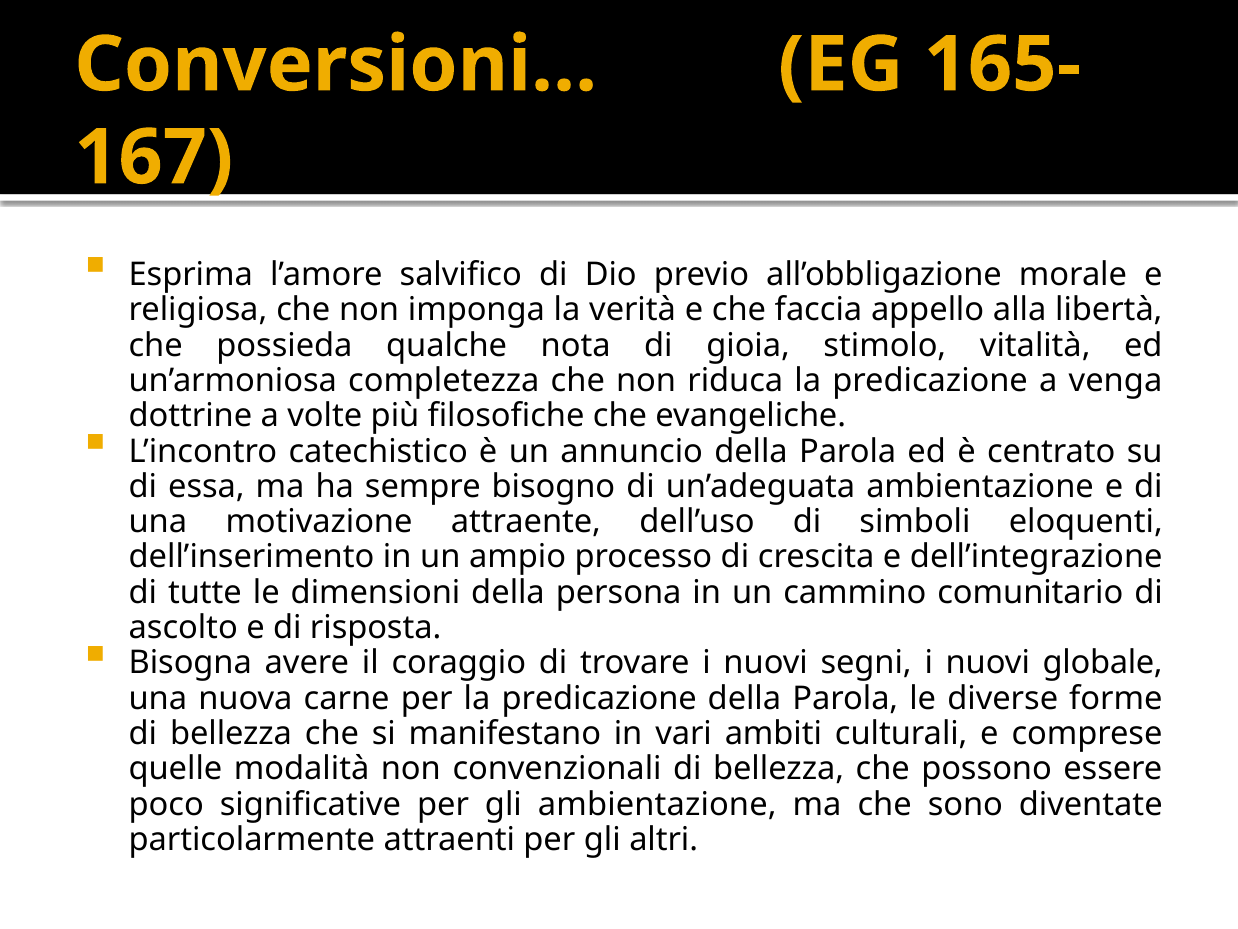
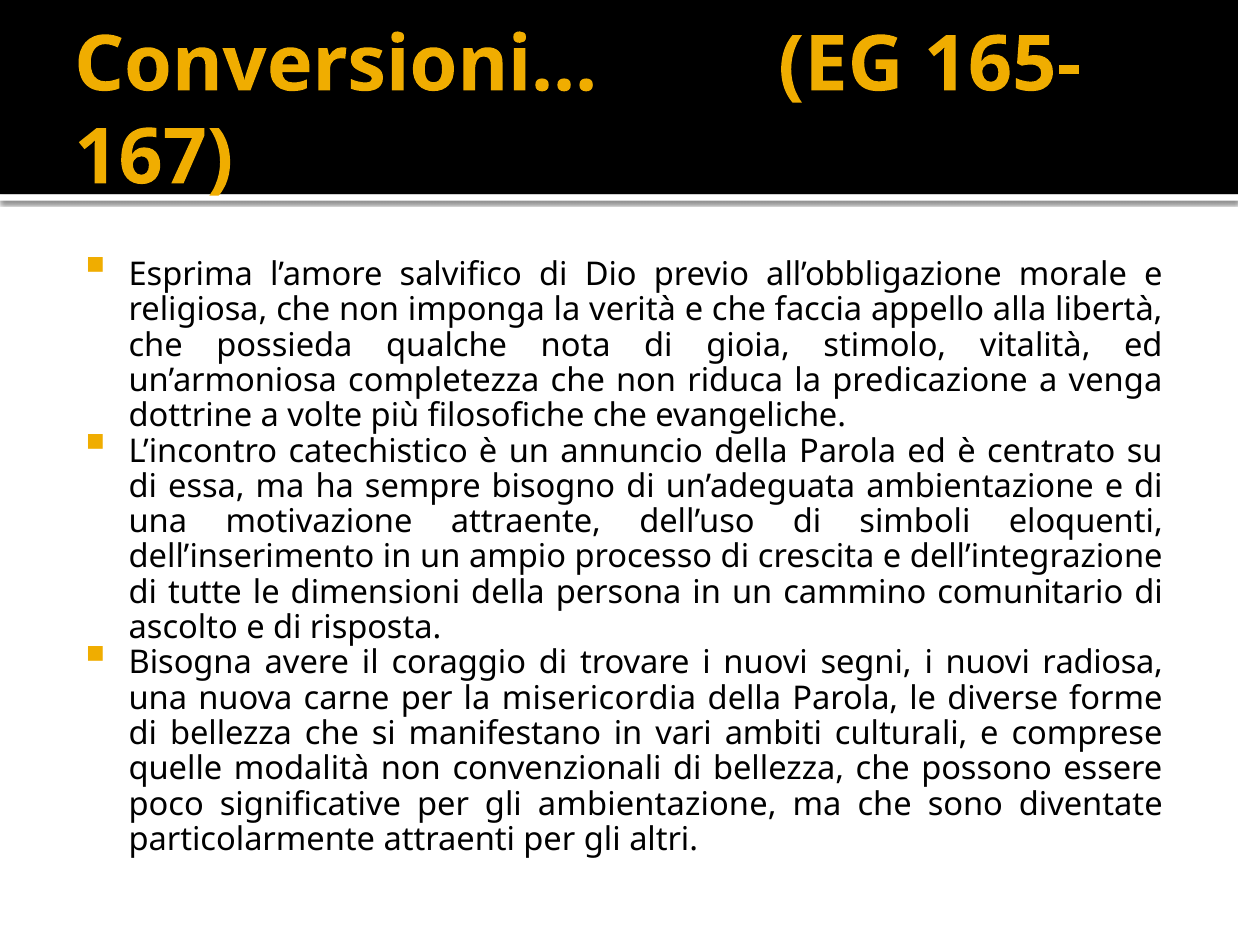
globale: globale -> radiosa
per la predicazione: predicazione -> misericordia
